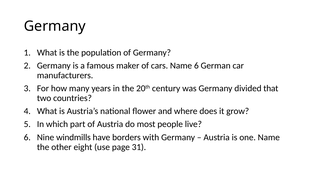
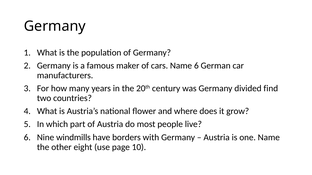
that: that -> find
31: 31 -> 10
